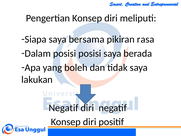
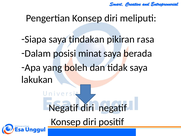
bersama: bersama -> tindakan
posisi posisi: posisi -> minat
